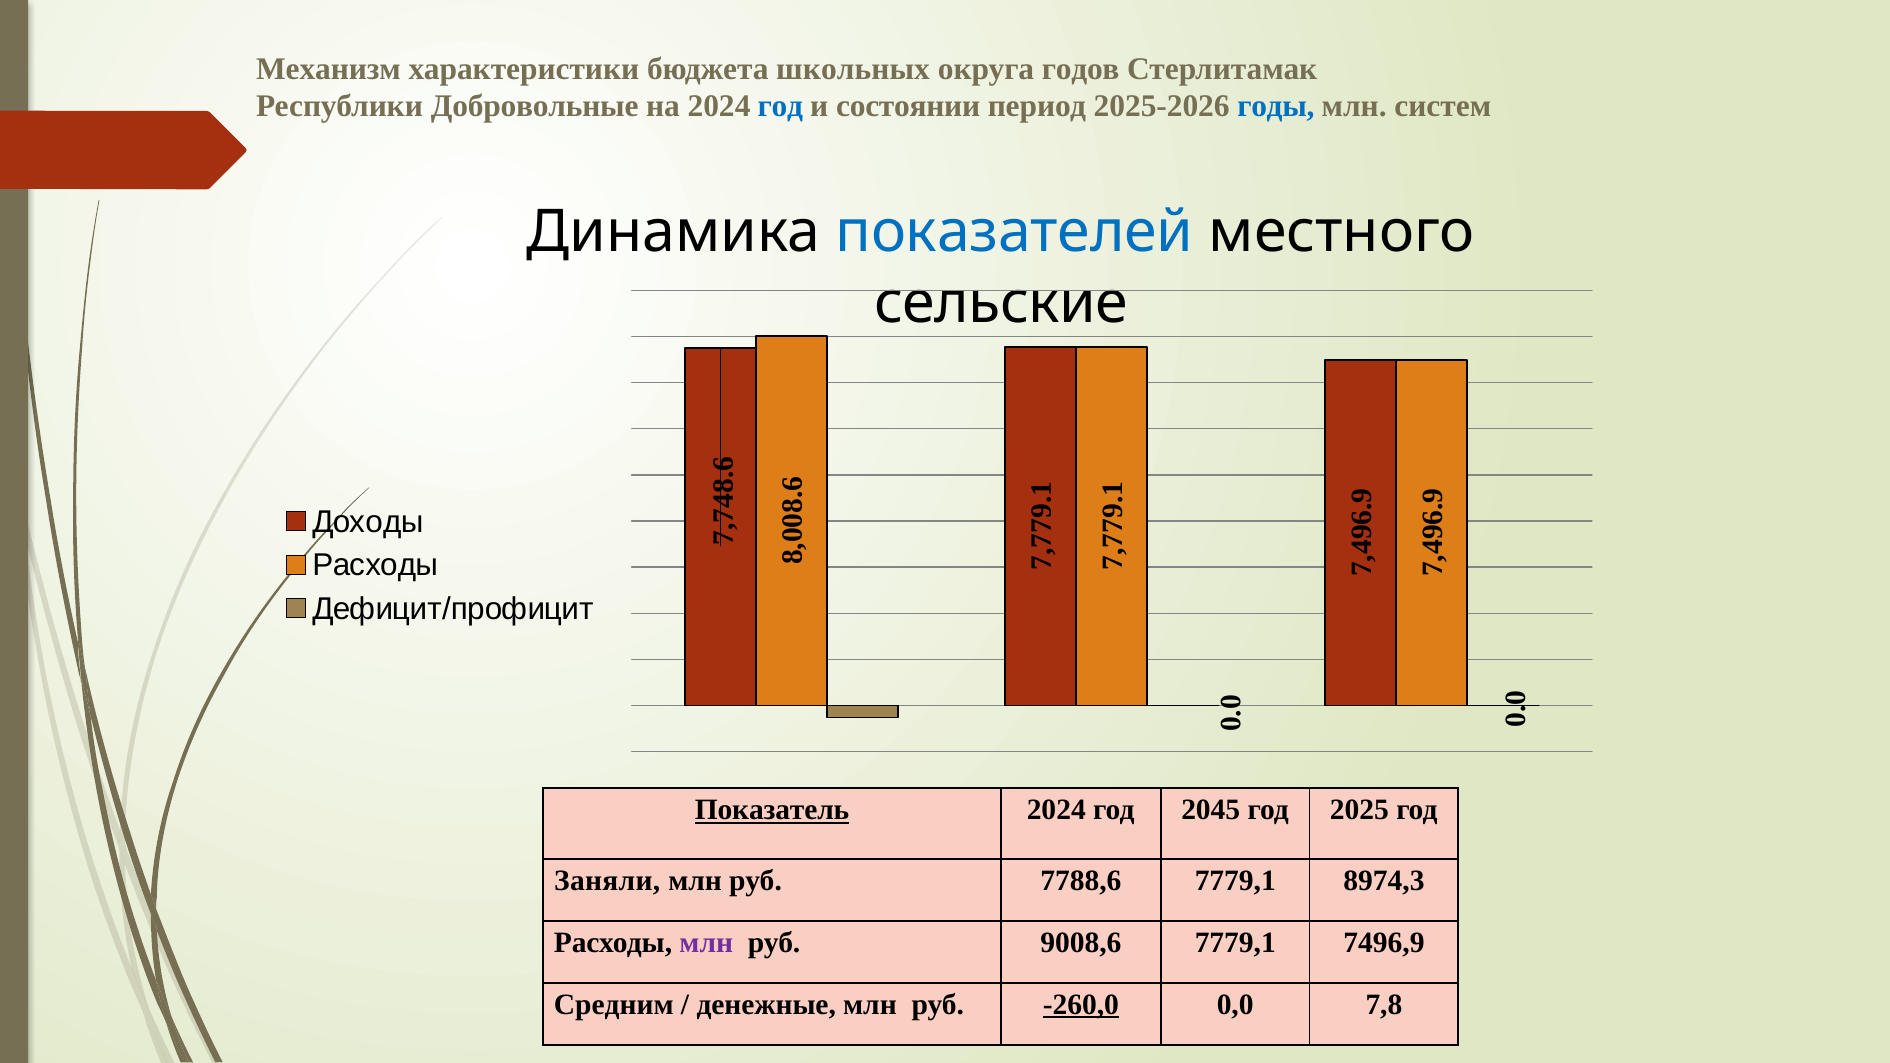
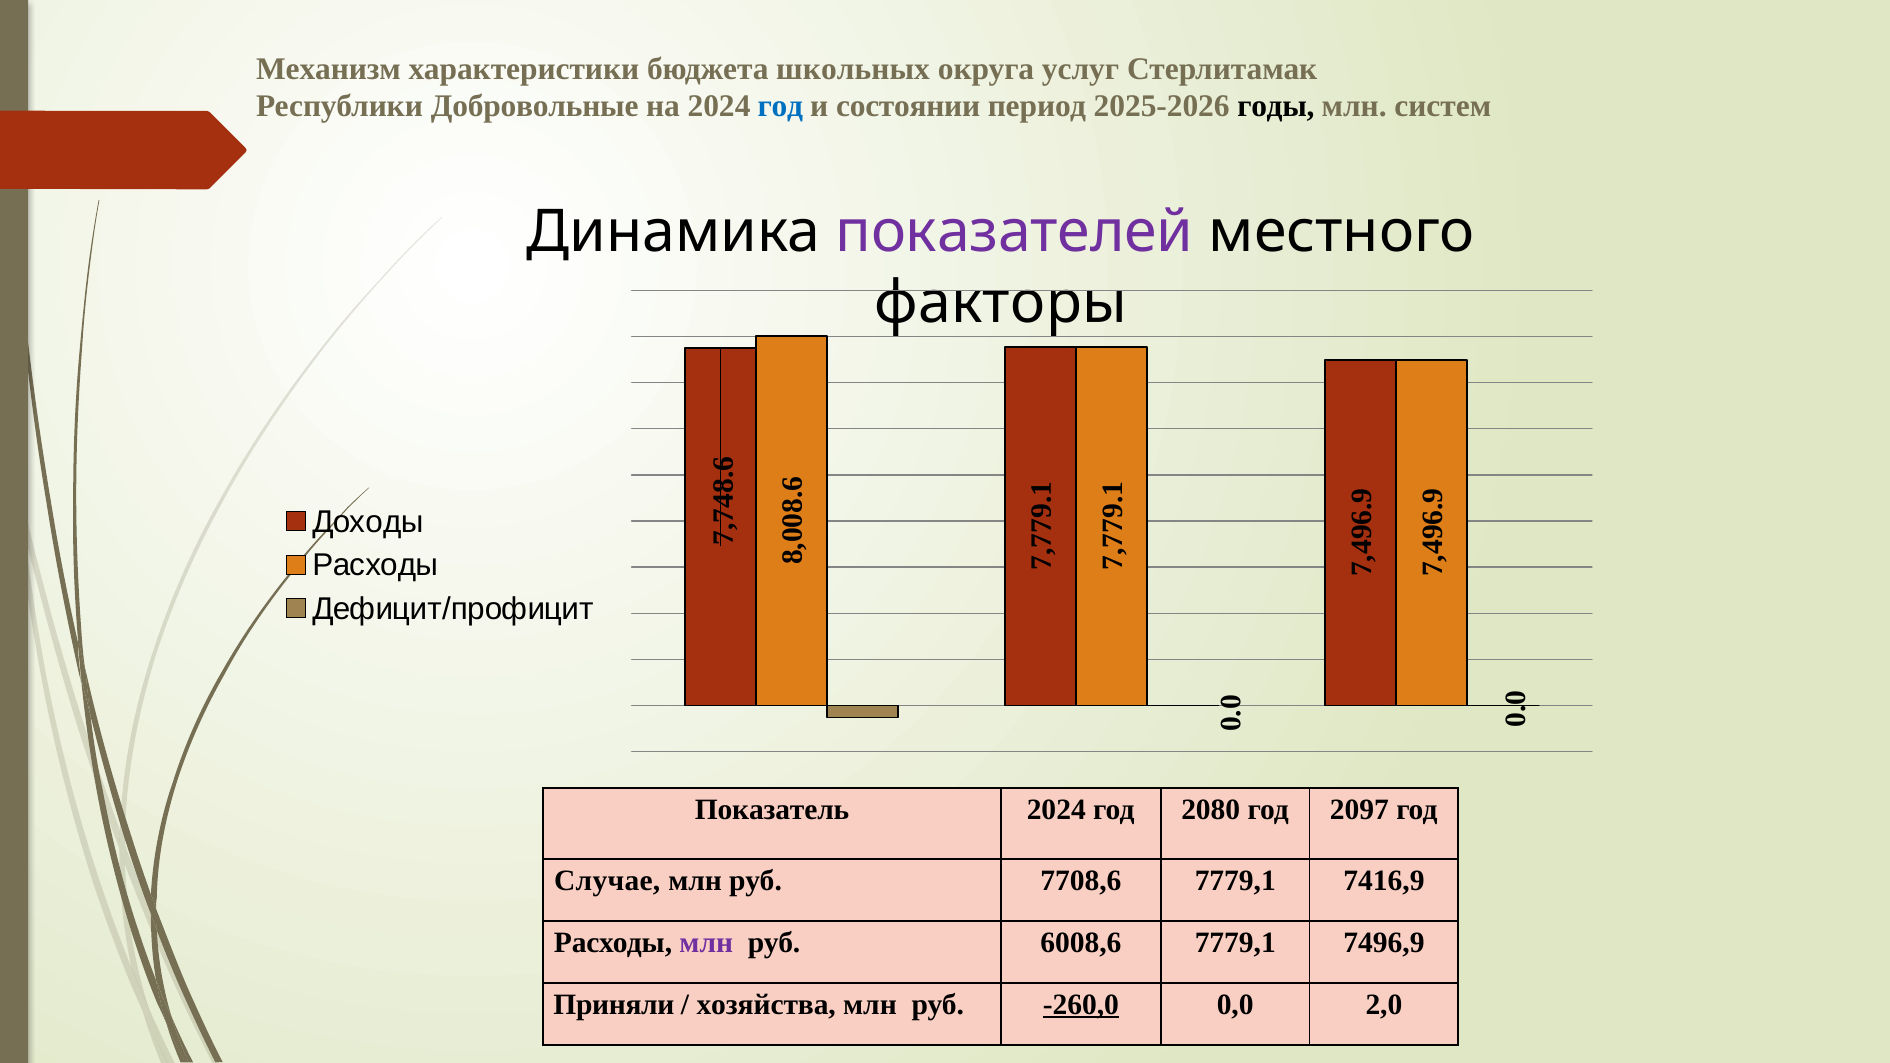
годов: годов -> услуг
годы colour: blue -> black
показателей colour: blue -> purple
сельские: сельские -> факторы
Показатель underline: present -> none
2045: 2045 -> 2080
2025: 2025 -> 2097
Заняли: Заняли -> Случае
7788,6: 7788,6 -> 7708,6
8974,3: 8974,3 -> 7416,9
9008,6: 9008,6 -> 6008,6
Средним: Средним -> Приняли
денежные: денежные -> хозяйства
7,8: 7,8 -> 2,0
